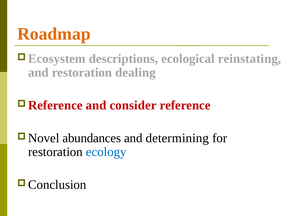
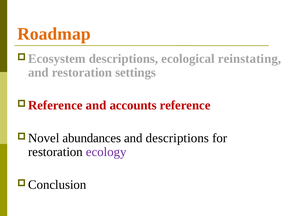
dealing: dealing -> settings
consider: consider -> accounts
and determining: determining -> descriptions
ecology colour: blue -> purple
